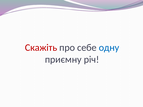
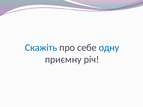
Скажіть colour: red -> blue
